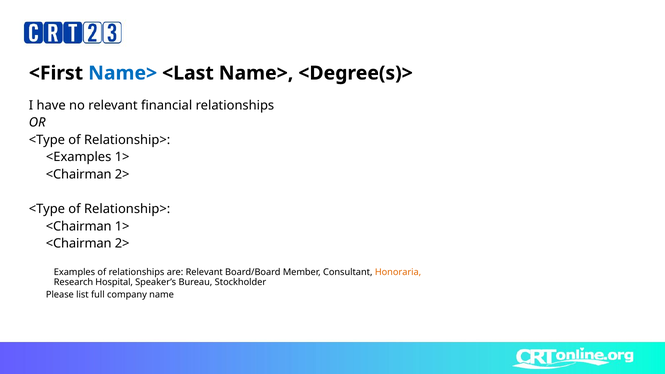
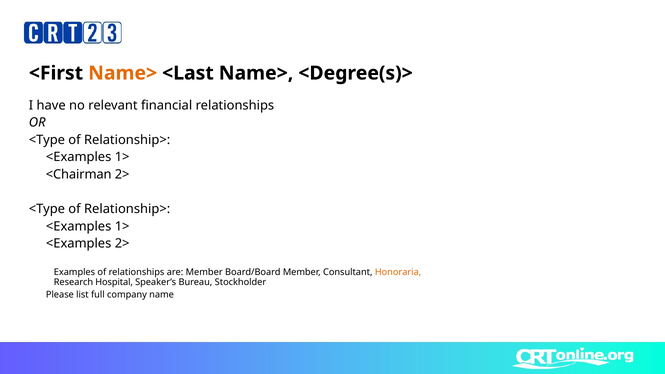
Name> at (123, 73) colour: blue -> orange
<Chairman at (79, 226): <Chairman -> <Examples
<Chairman at (79, 244): <Chairman -> <Examples
are Relevant: Relevant -> Member
